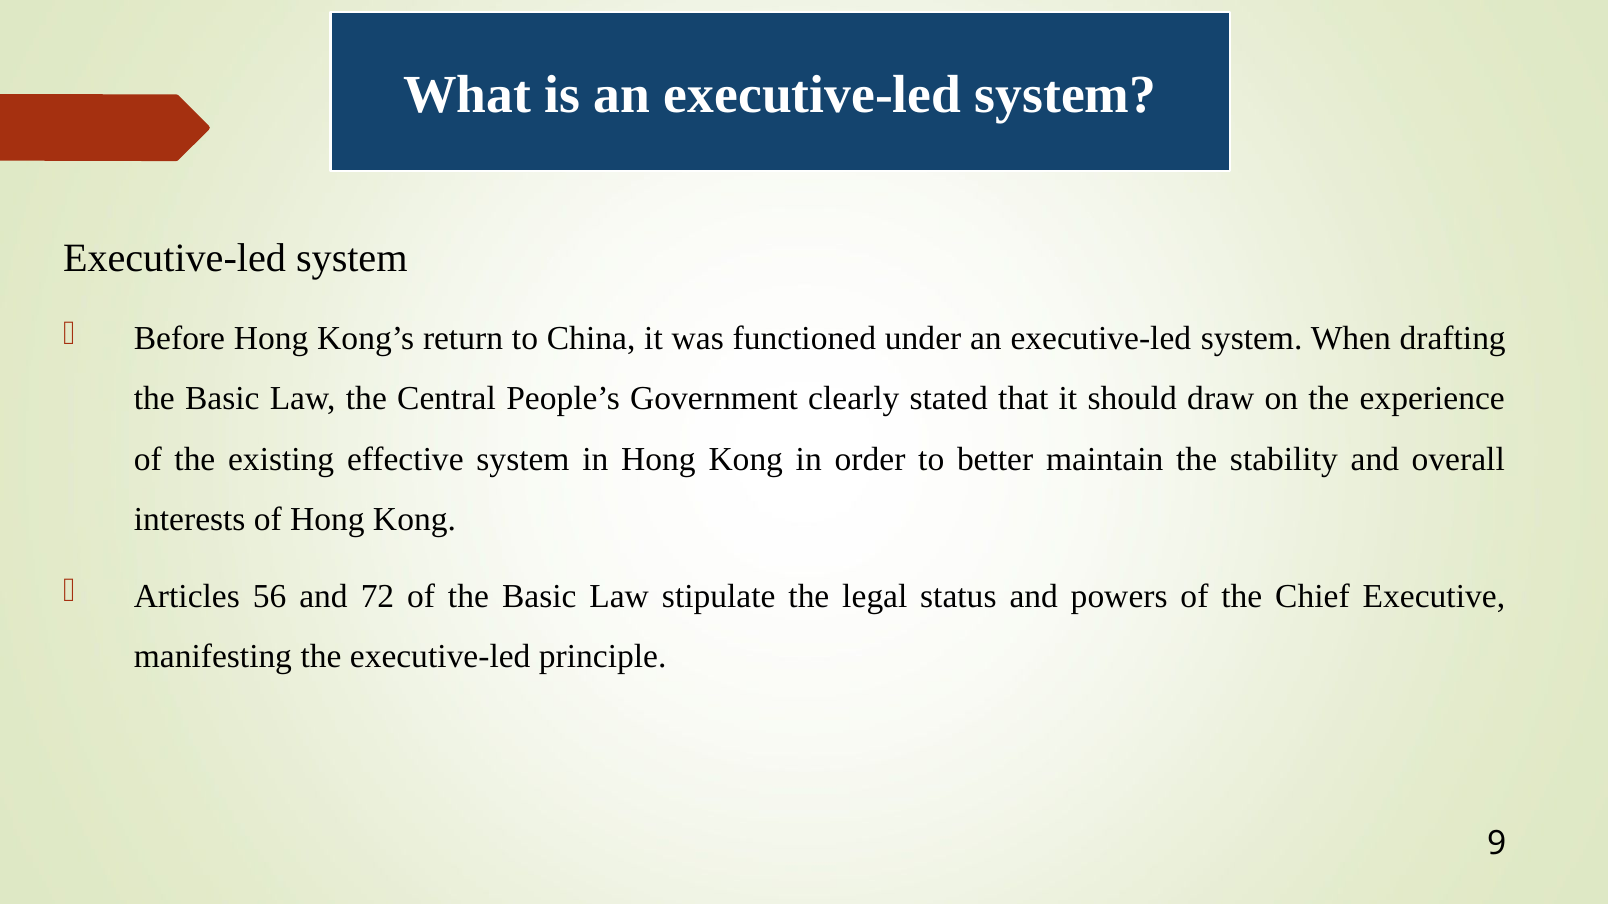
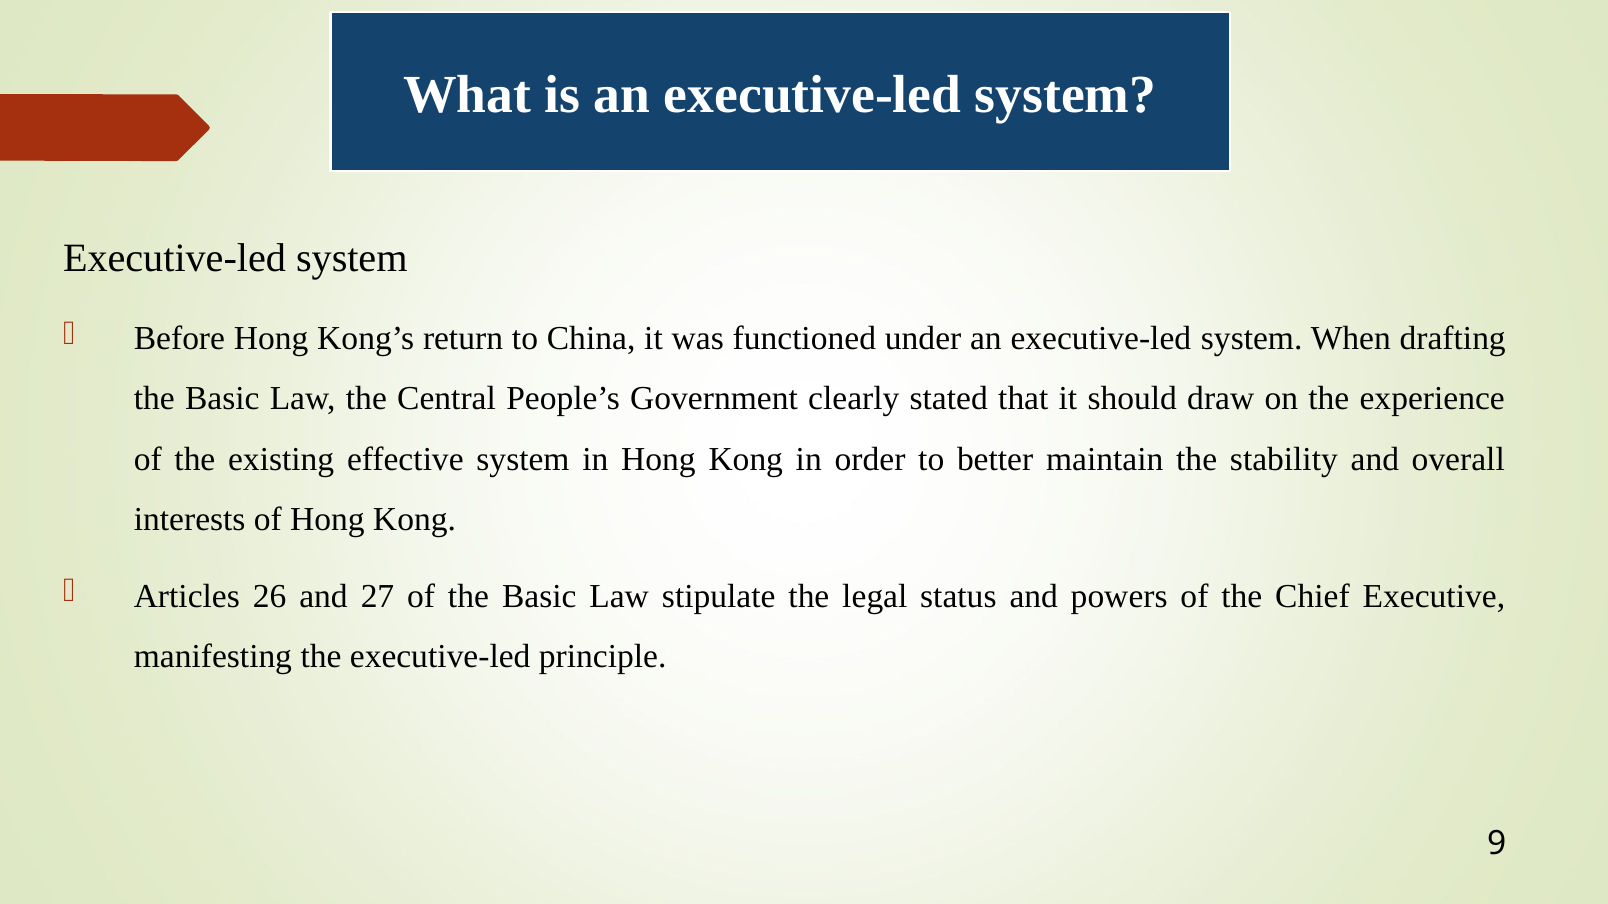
56: 56 -> 26
72: 72 -> 27
